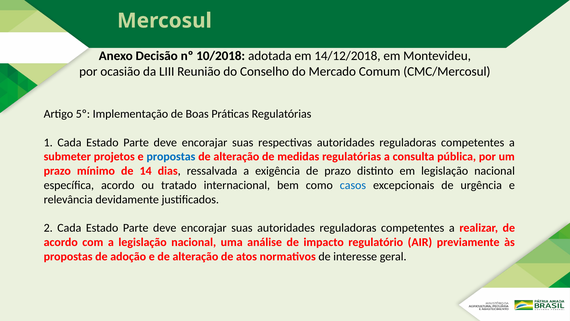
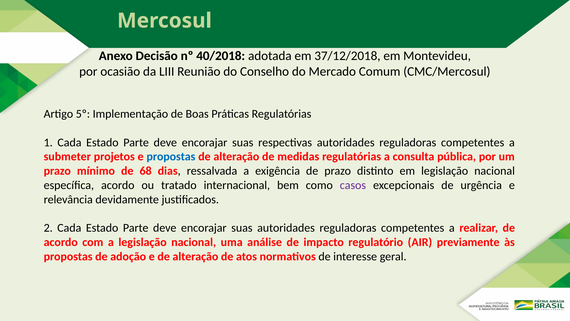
10/2018: 10/2018 -> 40/2018
14/12/2018: 14/12/2018 -> 37/12/2018
14: 14 -> 68
casos colour: blue -> purple
